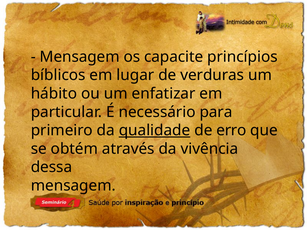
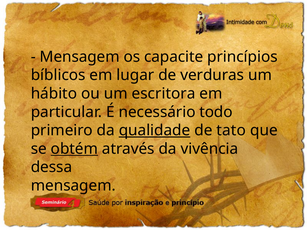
enfatizar: enfatizar -> escritora
para: para -> todo
erro: erro -> tato
obtém underline: none -> present
